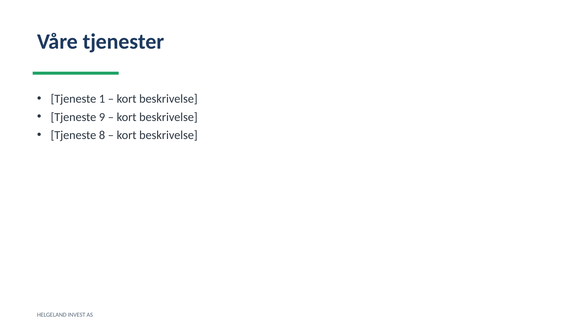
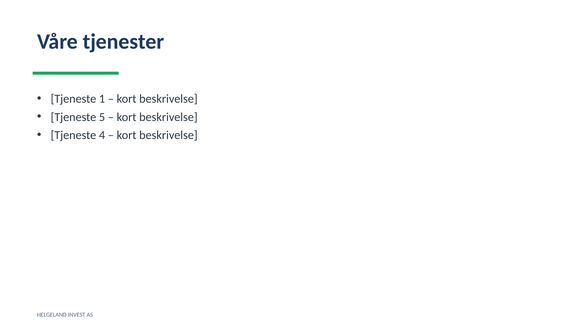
9: 9 -> 5
8: 8 -> 4
